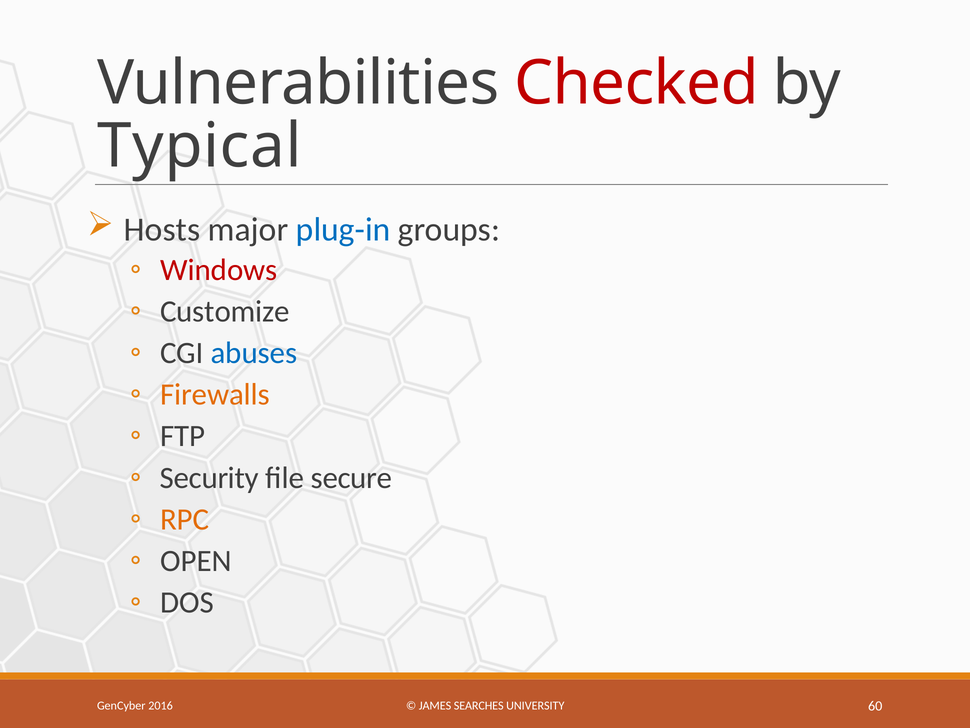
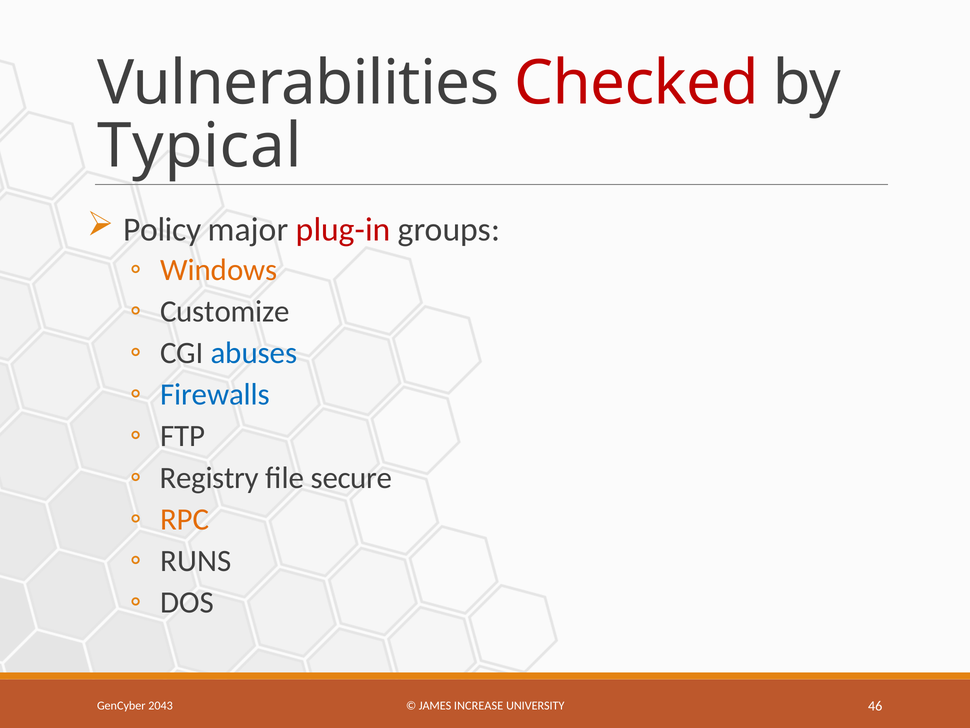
Hosts: Hosts -> Policy
plug-in colour: blue -> red
Windows colour: red -> orange
Firewalls colour: orange -> blue
Security: Security -> Registry
OPEN: OPEN -> RUNS
2016: 2016 -> 2043
SEARCHES: SEARCHES -> INCREASE
60: 60 -> 46
